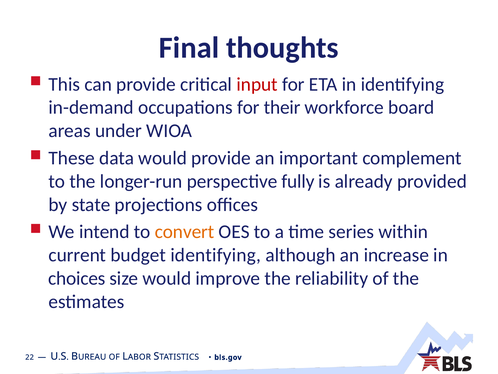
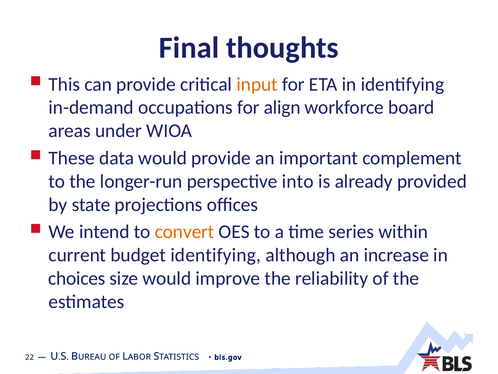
input colour: red -> orange
their: their -> align
fully: fully -> into
